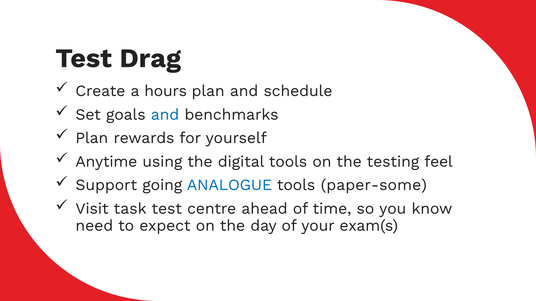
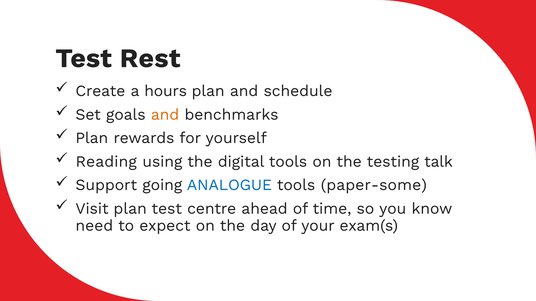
Drag: Drag -> Rest
and at (165, 115) colour: blue -> orange
Anytime: Anytime -> Reading
feel: feel -> talk
Visit task: task -> plan
